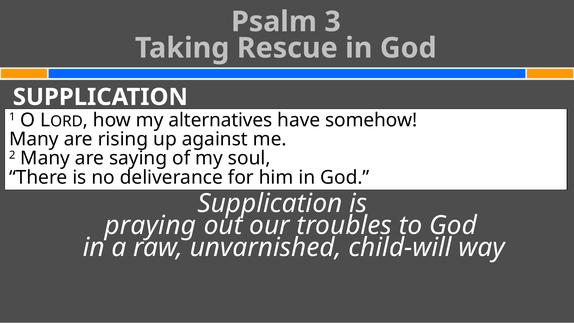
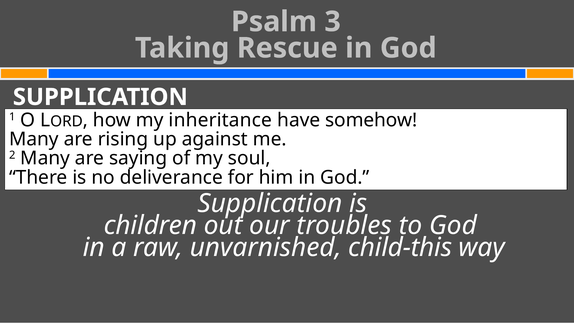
alternatives: alternatives -> inheritance
praying: praying -> children
child-will: child-will -> child-this
